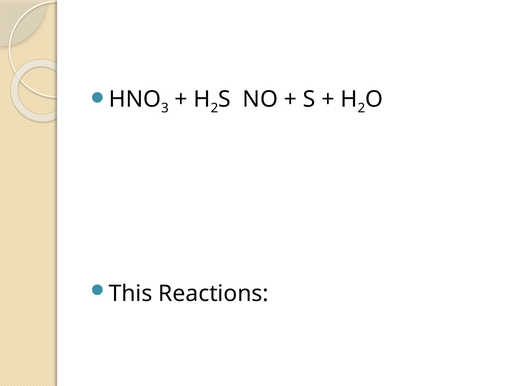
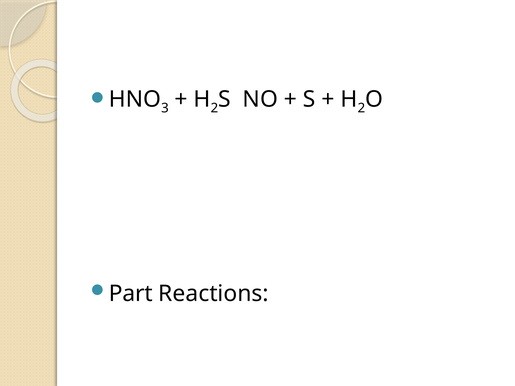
This: This -> Part
